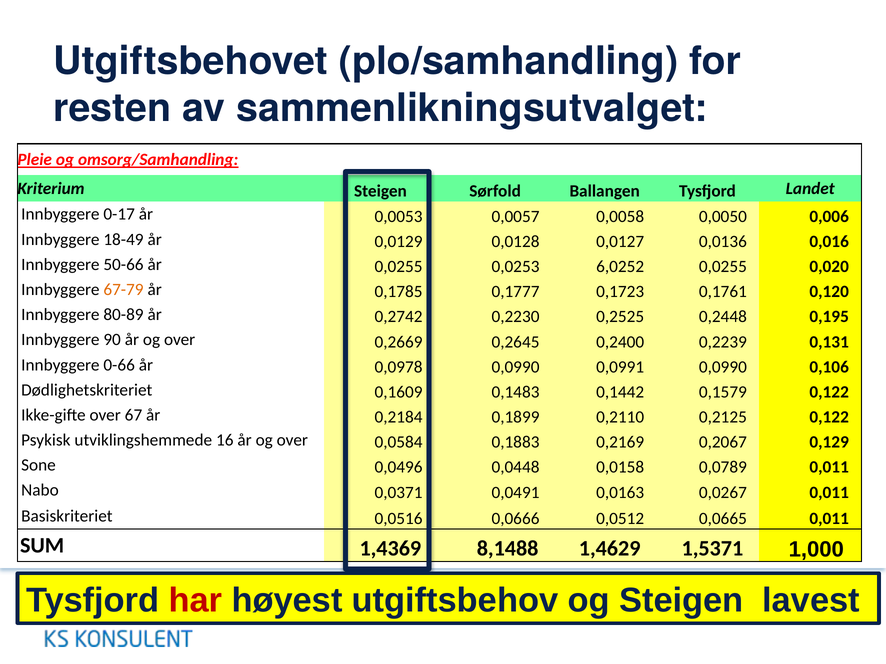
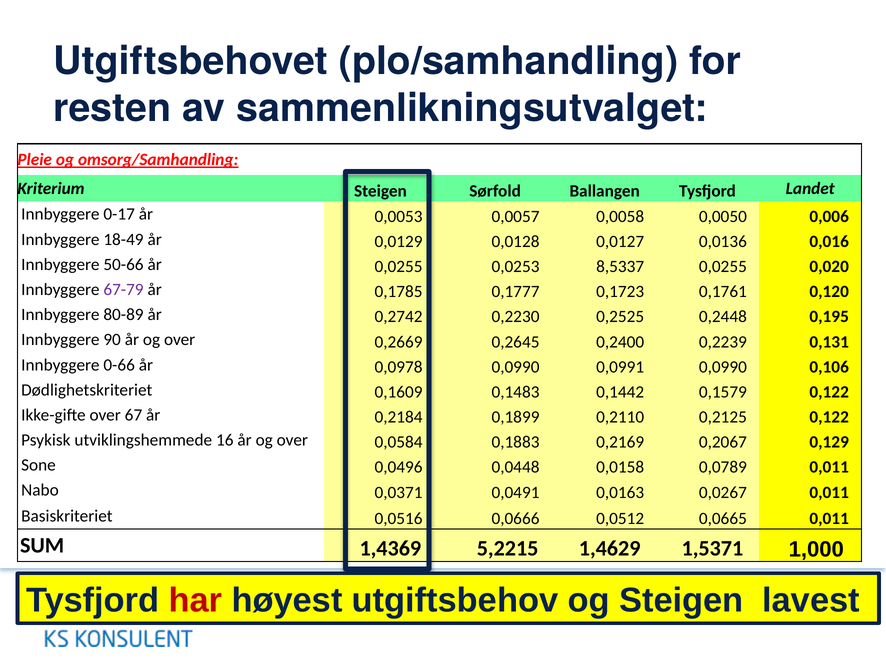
6,0252: 6,0252 -> 8,5337
67-79 colour: orange -> purple
8,1488: 8,1488 -> 5,2215
